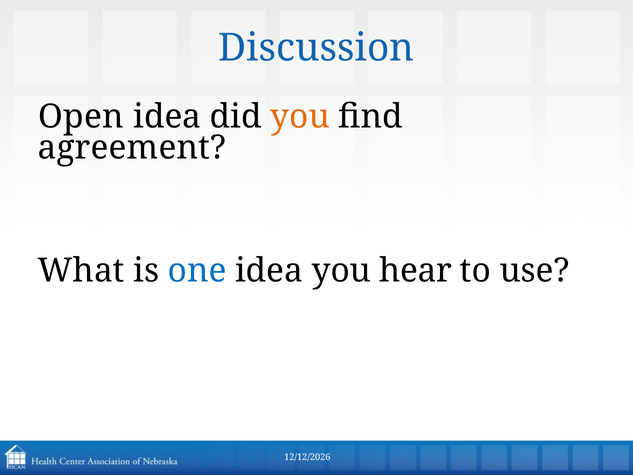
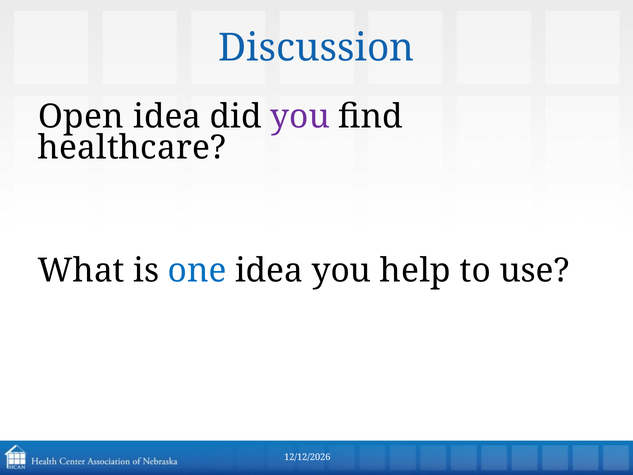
you at (300, 117) colour: orange -> purple
agreement: agreement -> healthcare
hear: hear -> help
